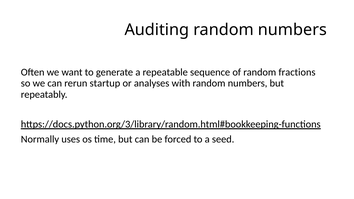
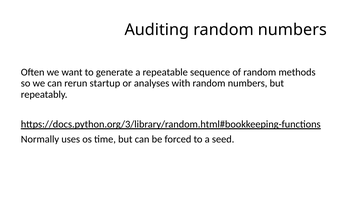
fractions: fractions -> methods
